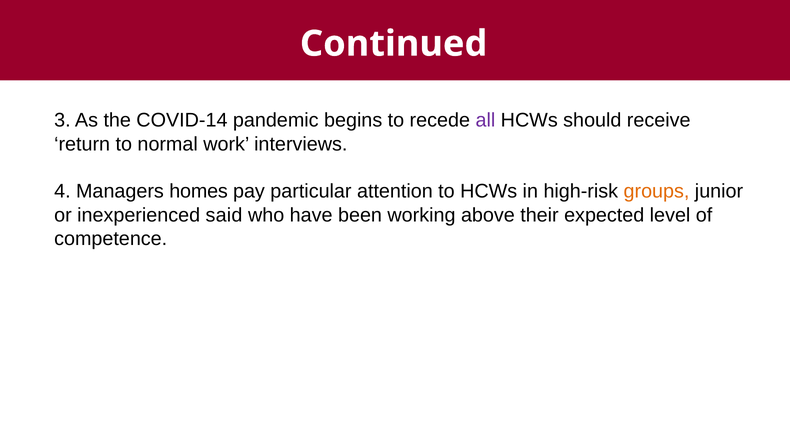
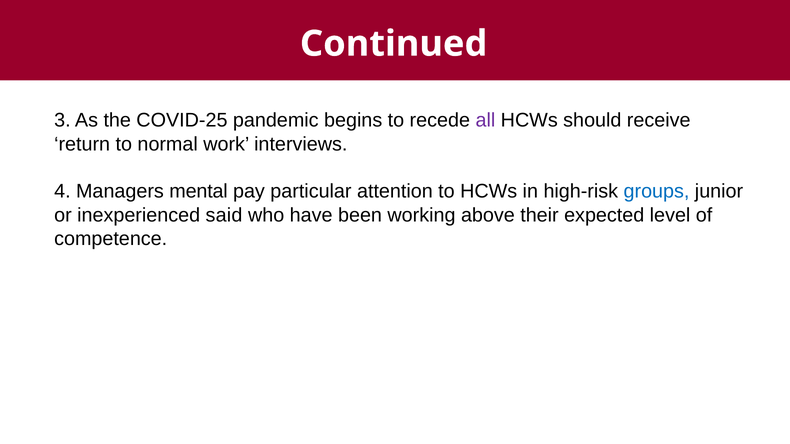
COVID-14: COVID-14 -> COVID-25
homes: homes -> mental
groups colour: orange -> blue
